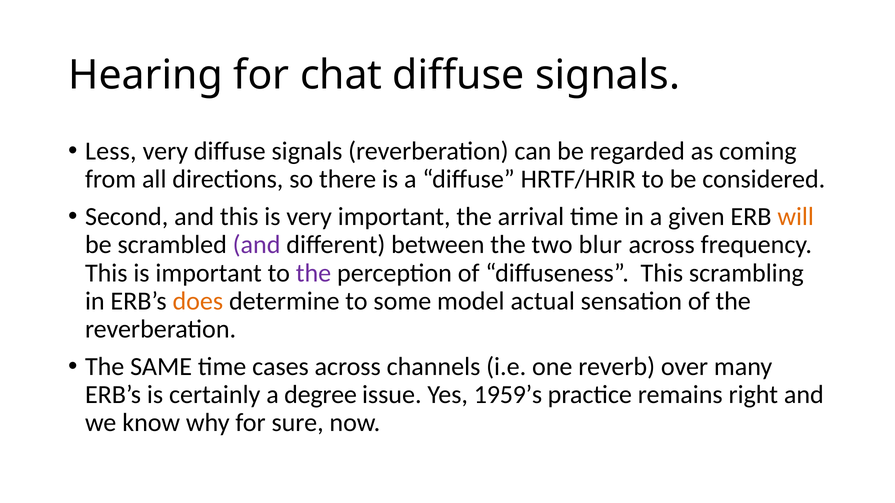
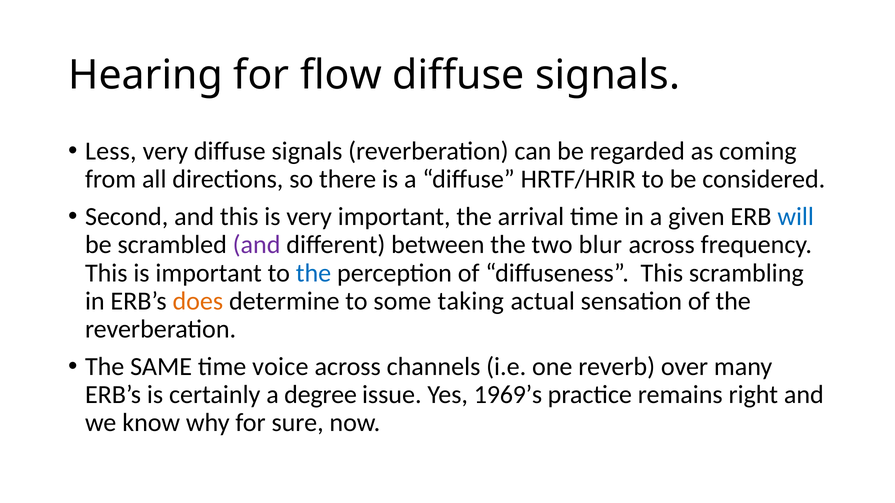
chat: chat -> flow
will colour: orange -> blue
the at (314, 273) colour: purple -> blue
model: model -> taking
cases: cases -> voice
1959’s: 1959’s -> 1969’s
